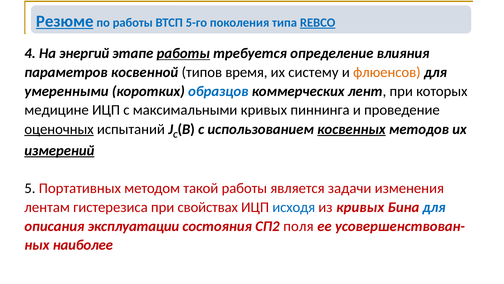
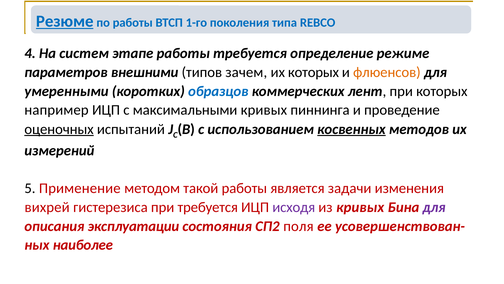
5-го: 5-го -> 1-го
REBCO underline: present -> none
энергий: энергий -> систем
работы at (183, 53) underline: present -> none
влияния: влияния -> режиме
косвенной: косвенной -> внешними
время: время -> зачем
их систему: систему -> которых
медицине: медицине -> например
измерений underline: present -> none
Портативных: Портативных -> Применение
лентам: лентам -> вихрей
при свойствах: свойствах -> требуется
исходя colour: blue -> purple
для at (434, 207) colour: blue -> purple
